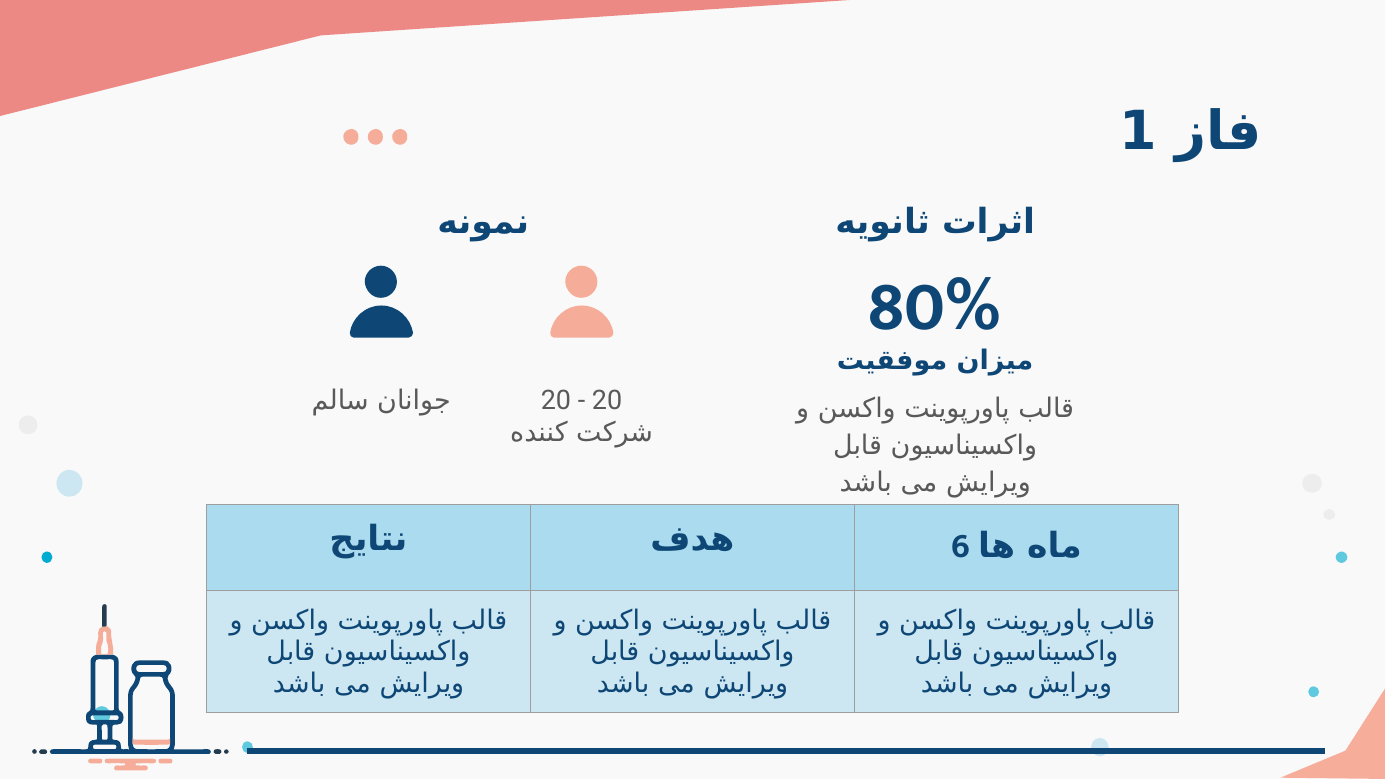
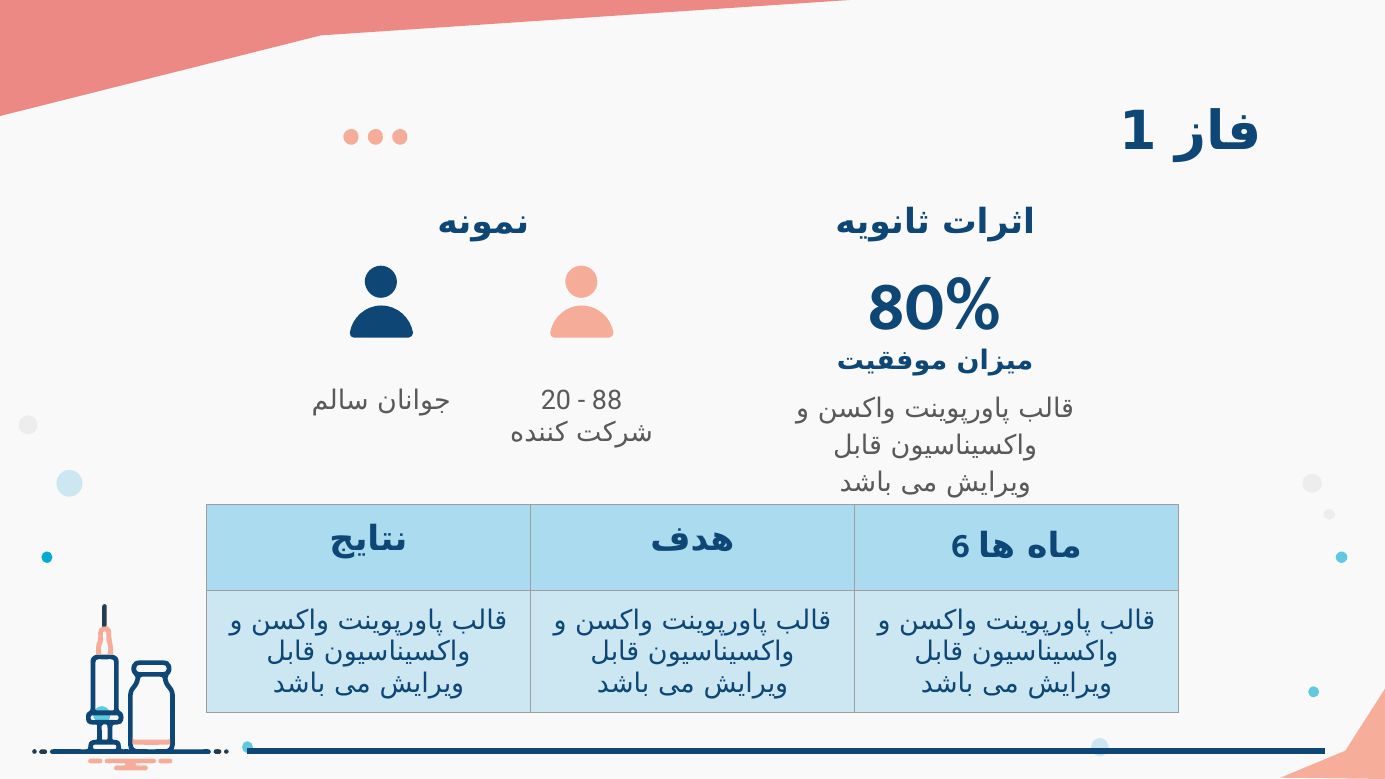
20 at (607, 401): 20 -> 88
